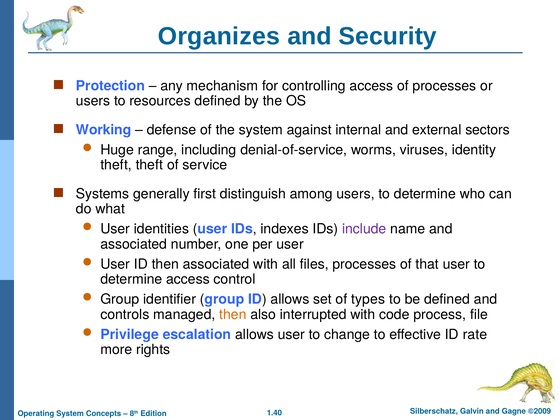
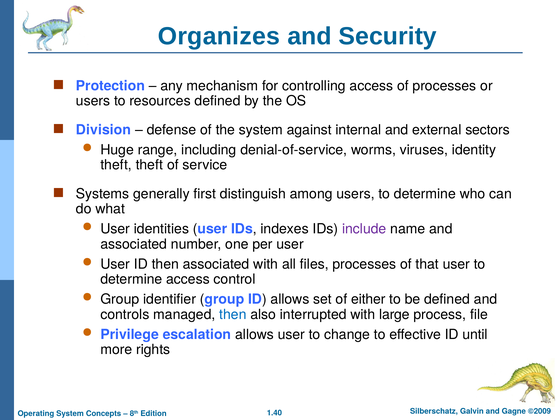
Working: Working -> Division
types: types -> either
then at (233, 314) colour: orange -> blue
code: code -> large
rate: rate -> until
